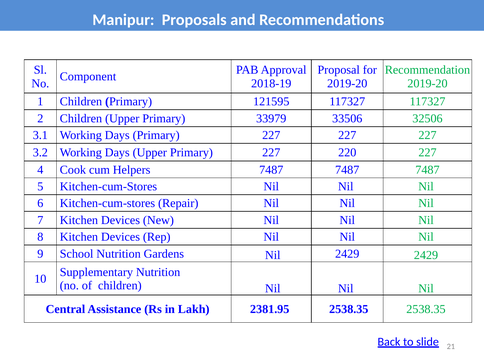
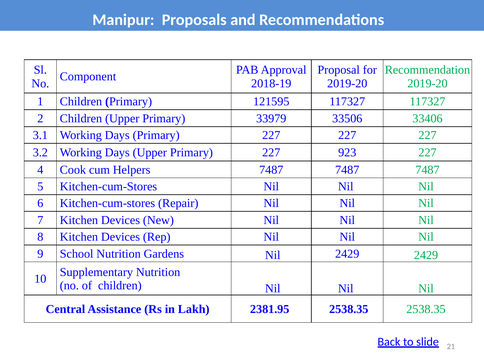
32506: 32506 -> 33406
220: 220 -> 923
